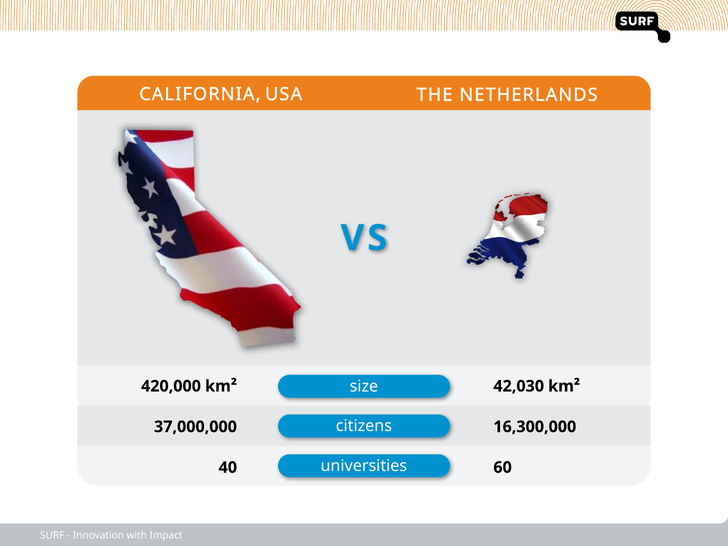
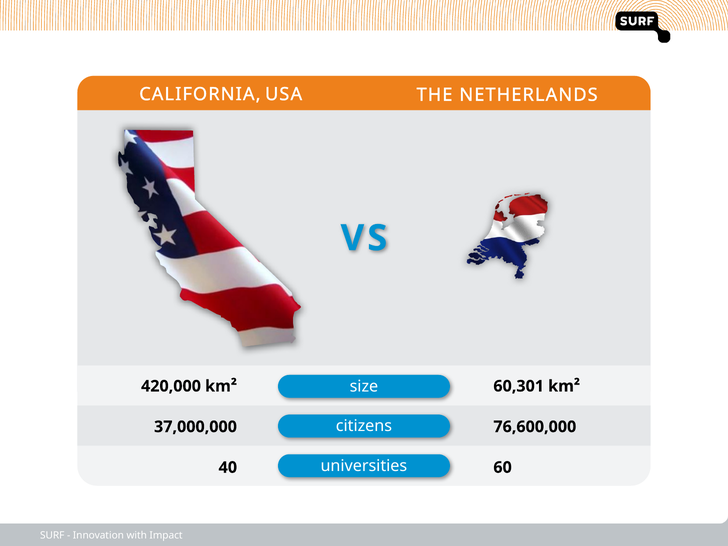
42,030: 42,030 -> 60,301
16,300,000: 16,300,000 -> 76,600,000
